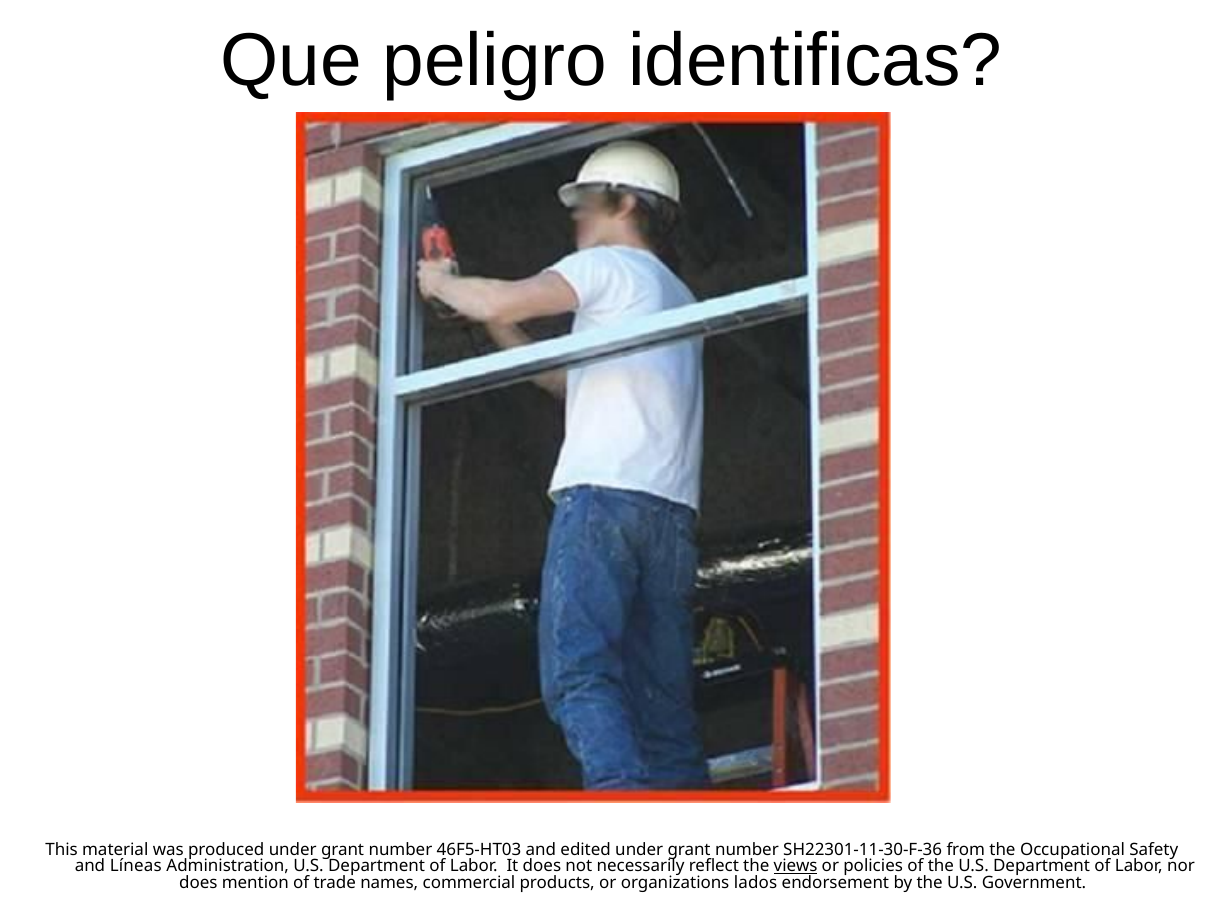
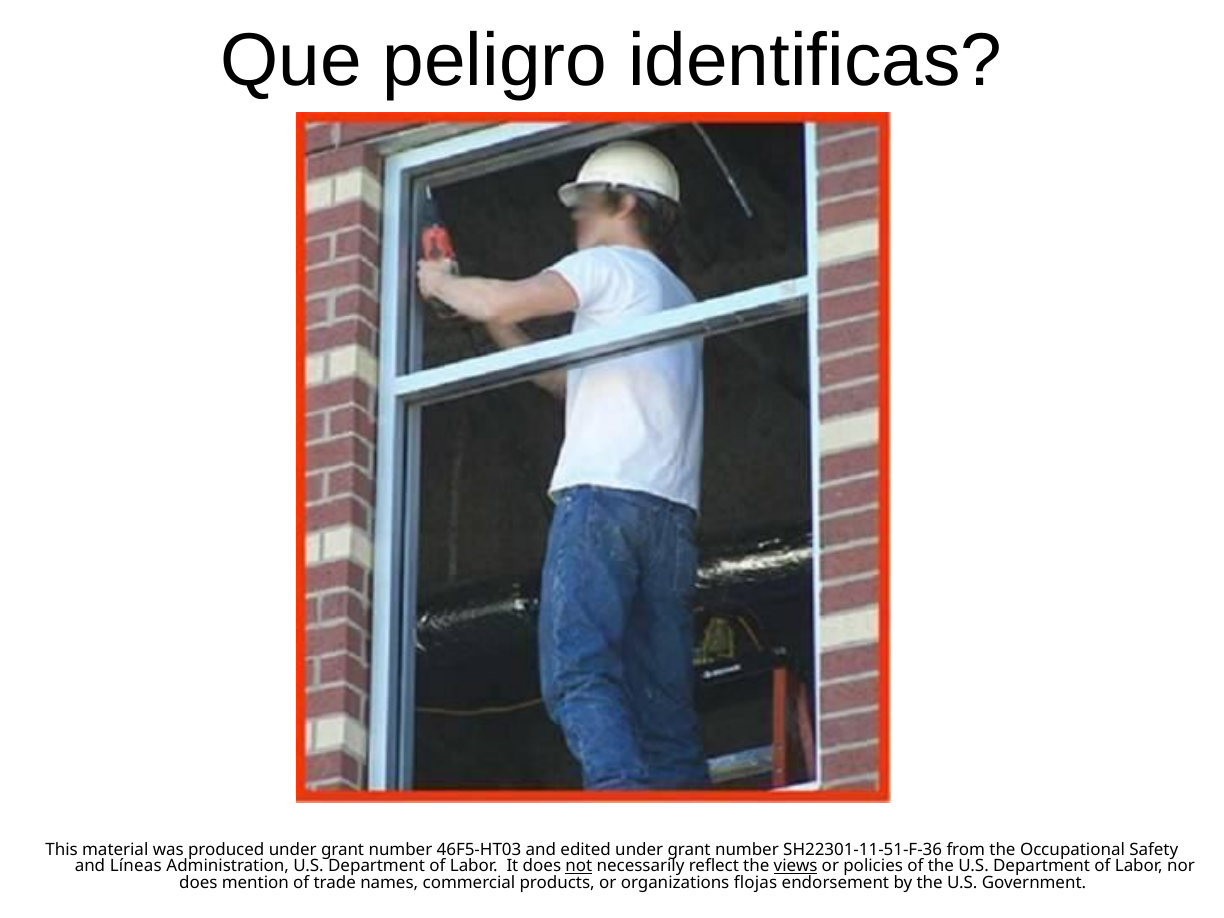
SH22301-11-30-F-36: SH22301-11-30-F-36 -> SH22301-11-51-F-36
not underline: none -> present
lados: lados -> flojas
